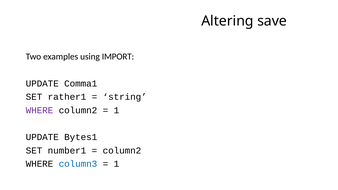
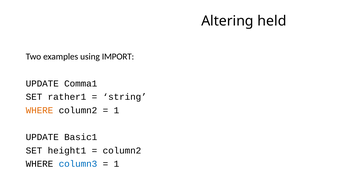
save: save -> held
WHERE at (39, 110) colour: purple -> orange
Bytes1: Bytes1 -> Basic1
number1: number1 -> height1
